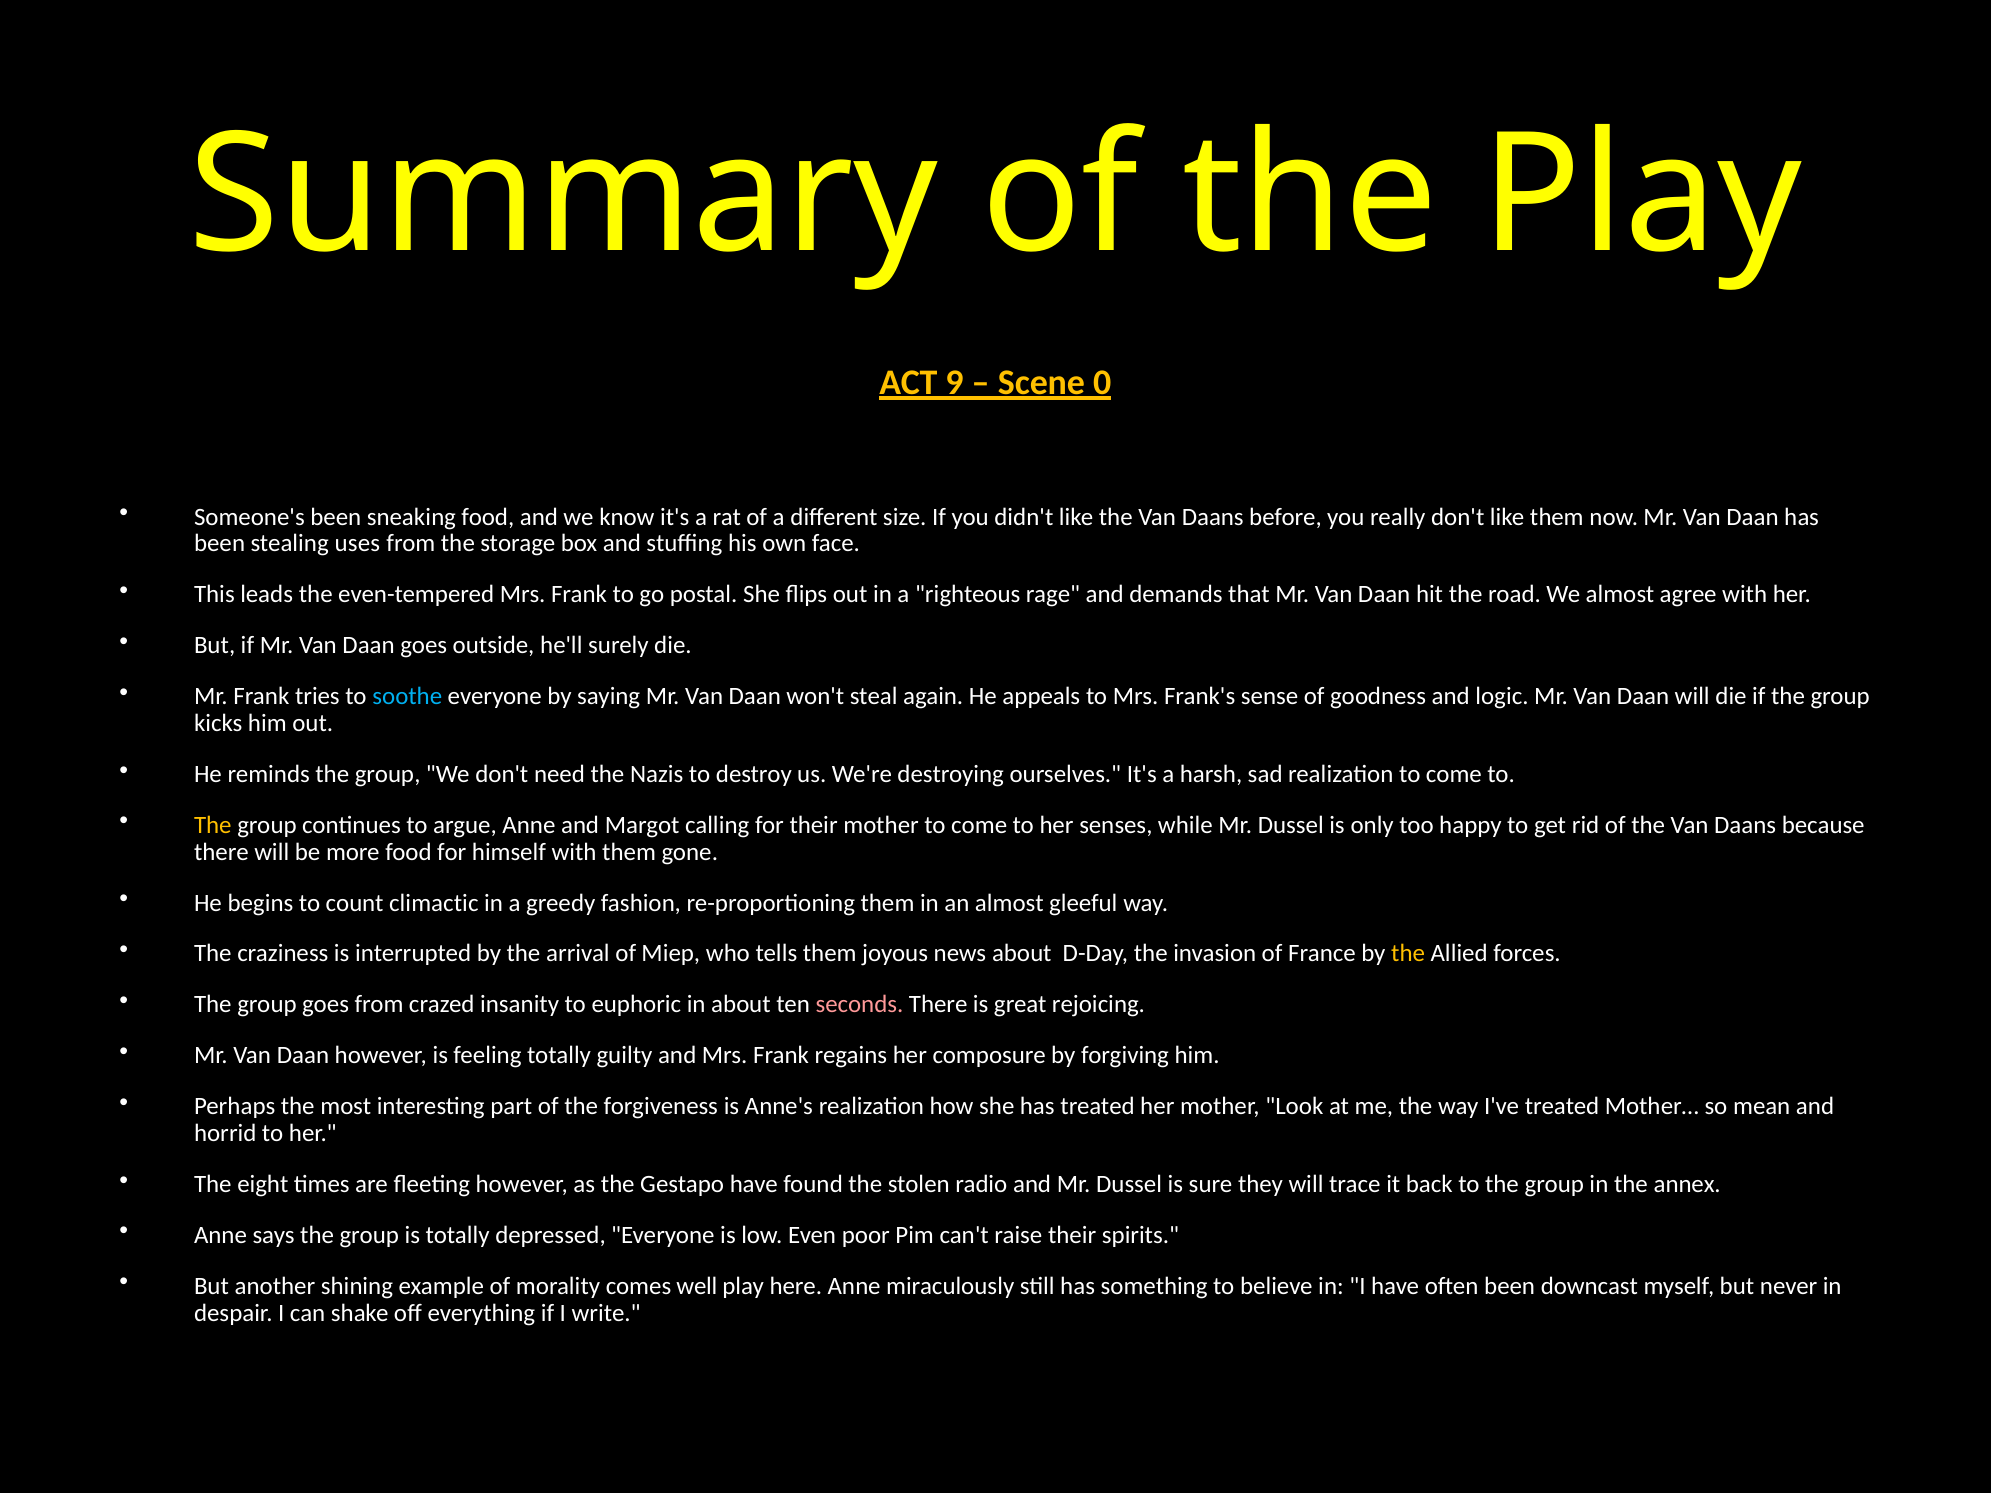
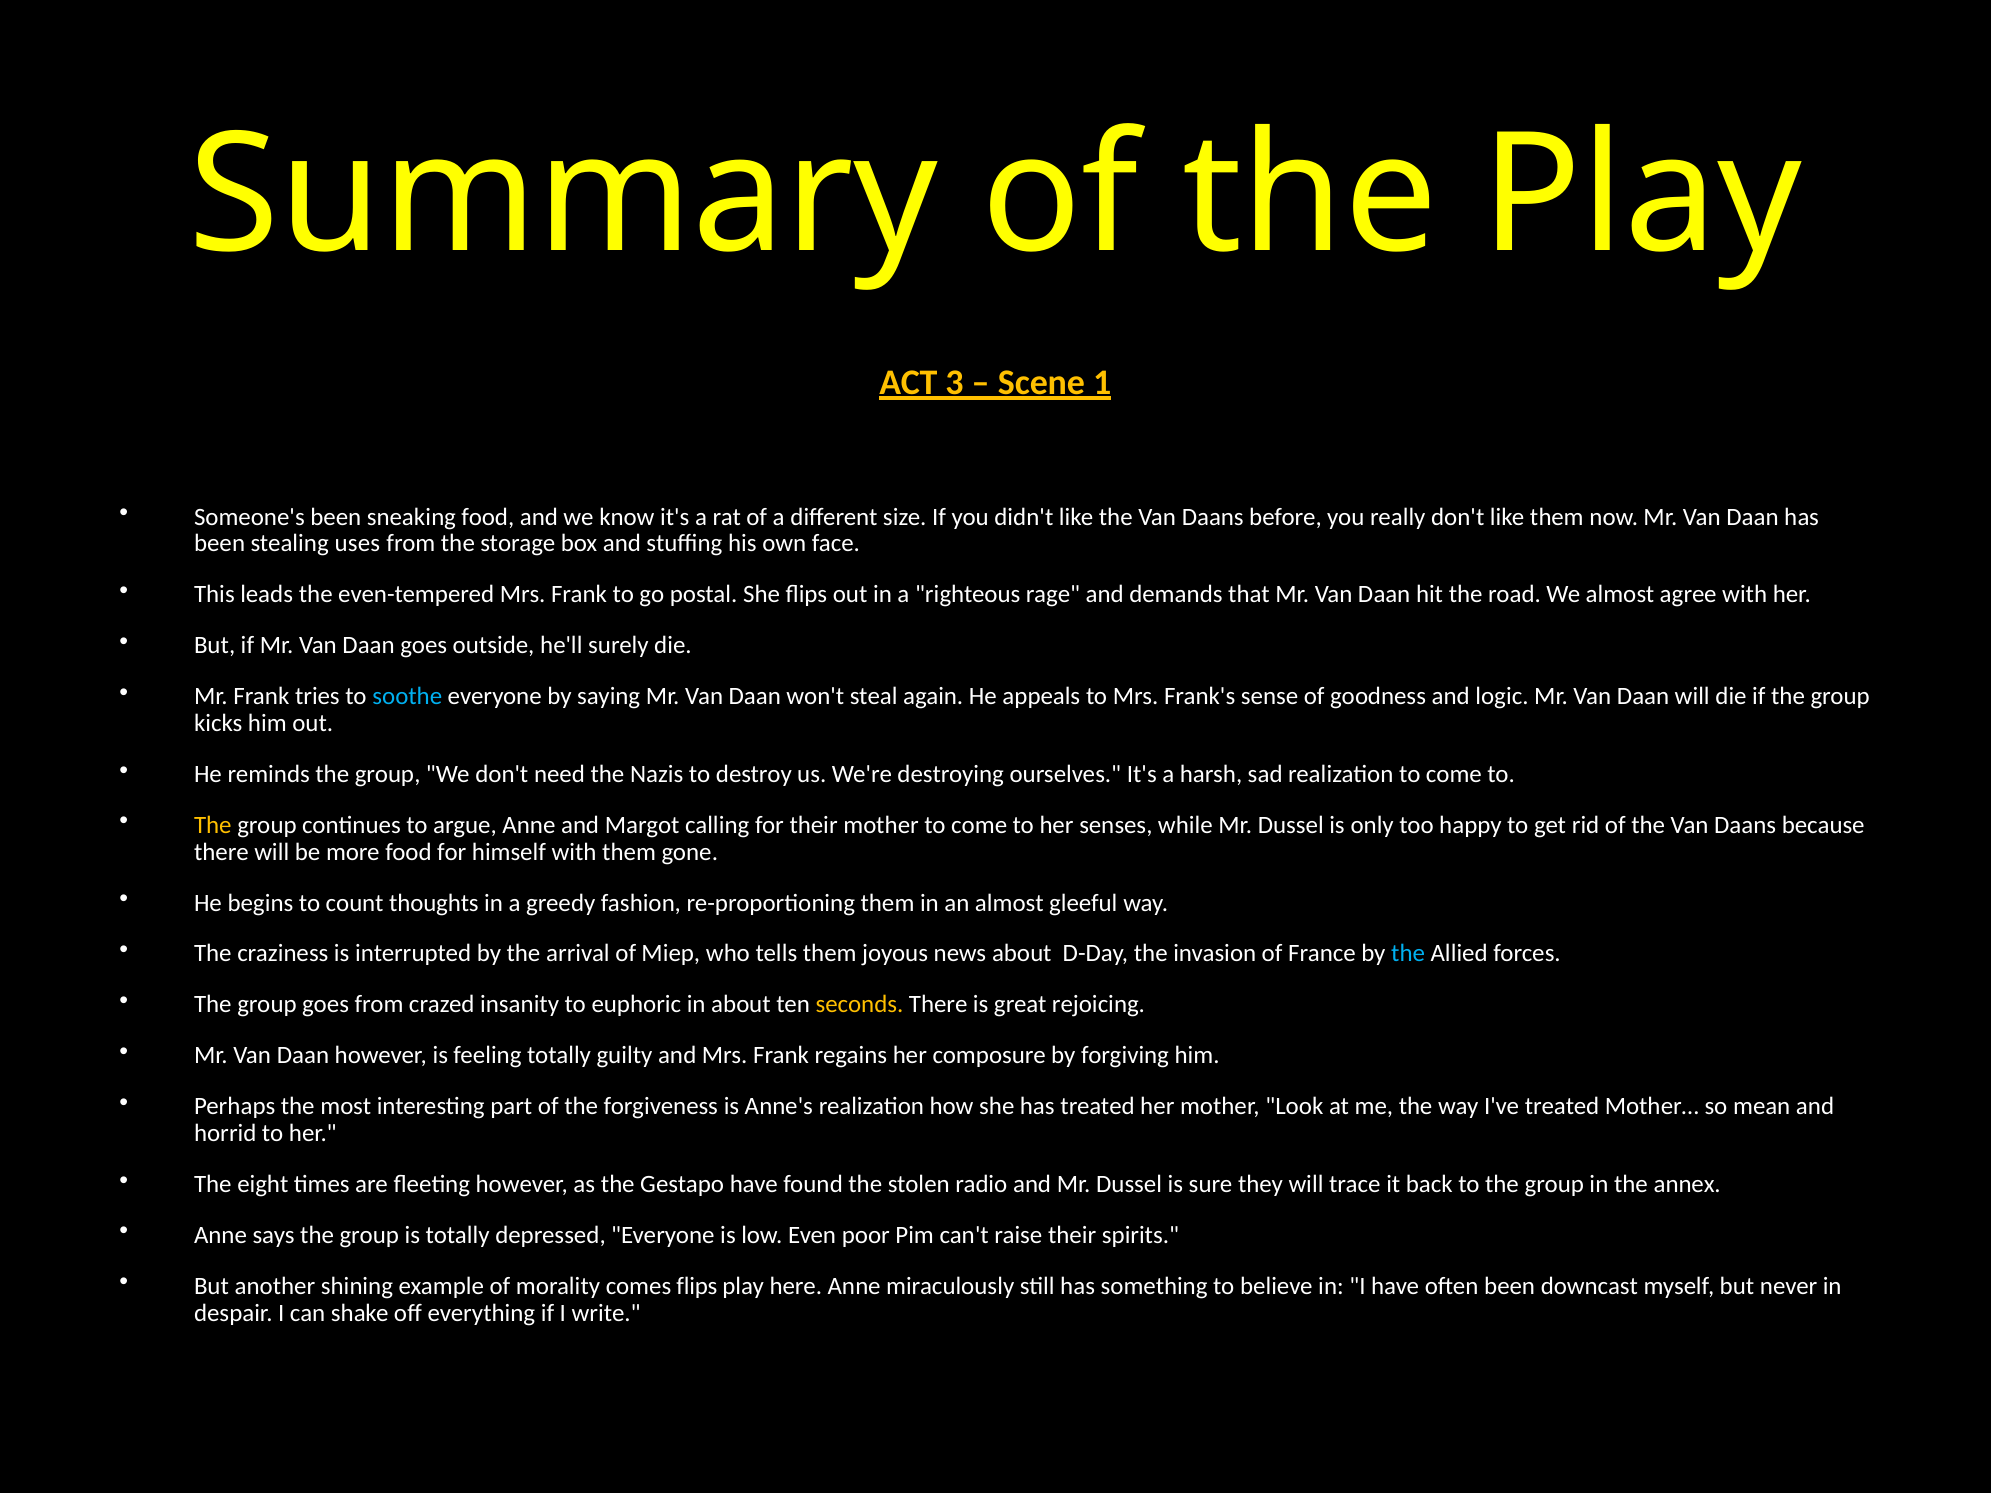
9: 9 -> 3
0: 0 -> 1
climactic: climactic -> thoughts
the at (1408, 954) colour: yellow -> light blue
seconds colour: pink -> yellow
comes well: well -> flips
